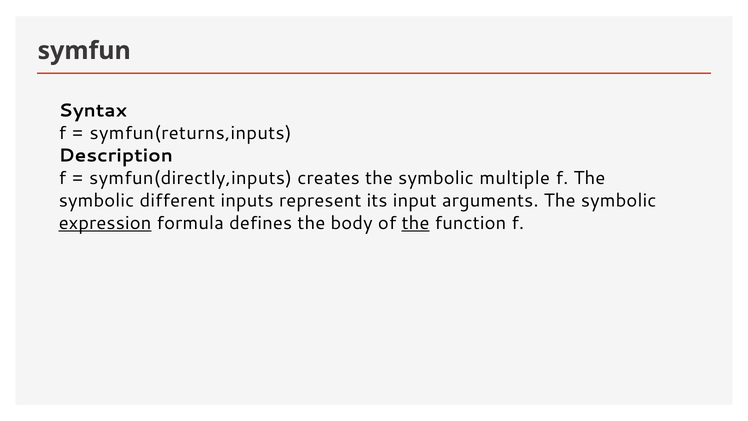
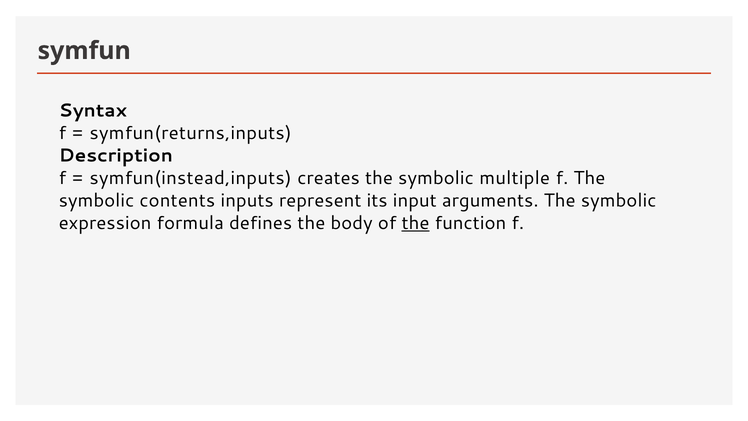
symfun(directly,inputs: symfun(directly,inputs -> symfun(instead,inputs
different: different -> contents
expression underline: present -> none
